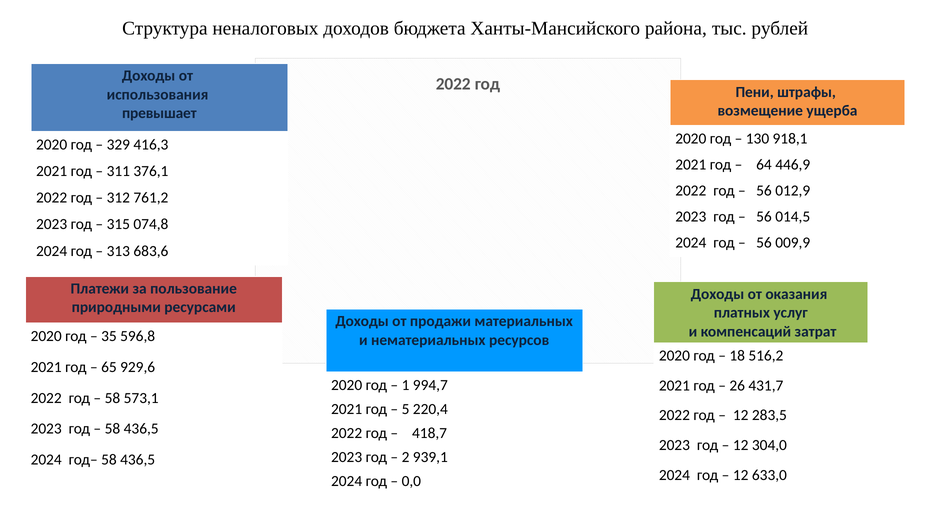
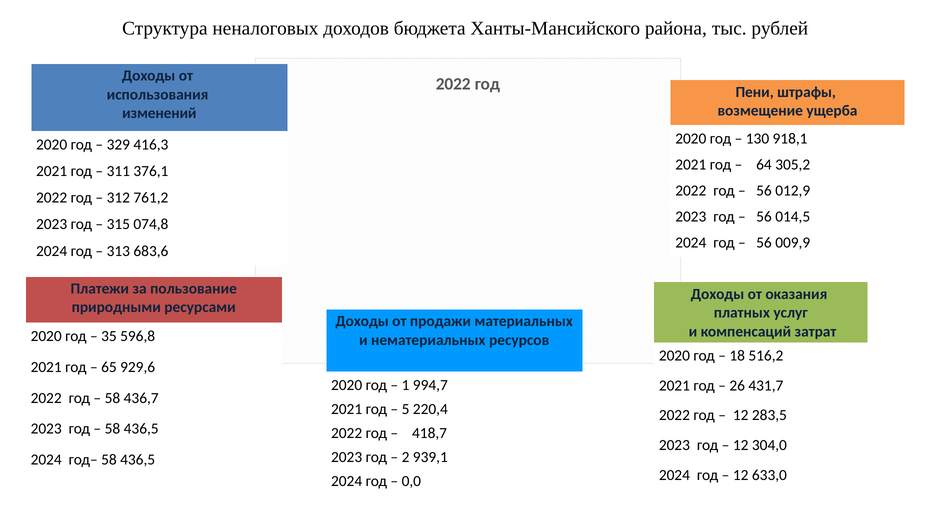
превышает: превышает -> изменений
446,9: 446,9 -> 305,2
573,1: 573,1 -> 436,7
